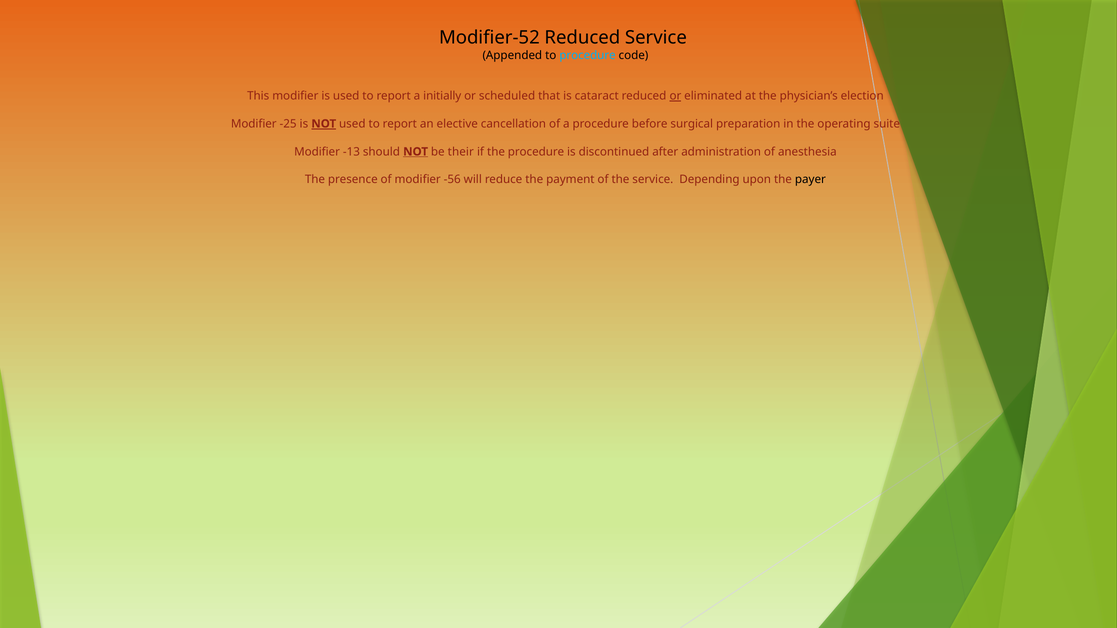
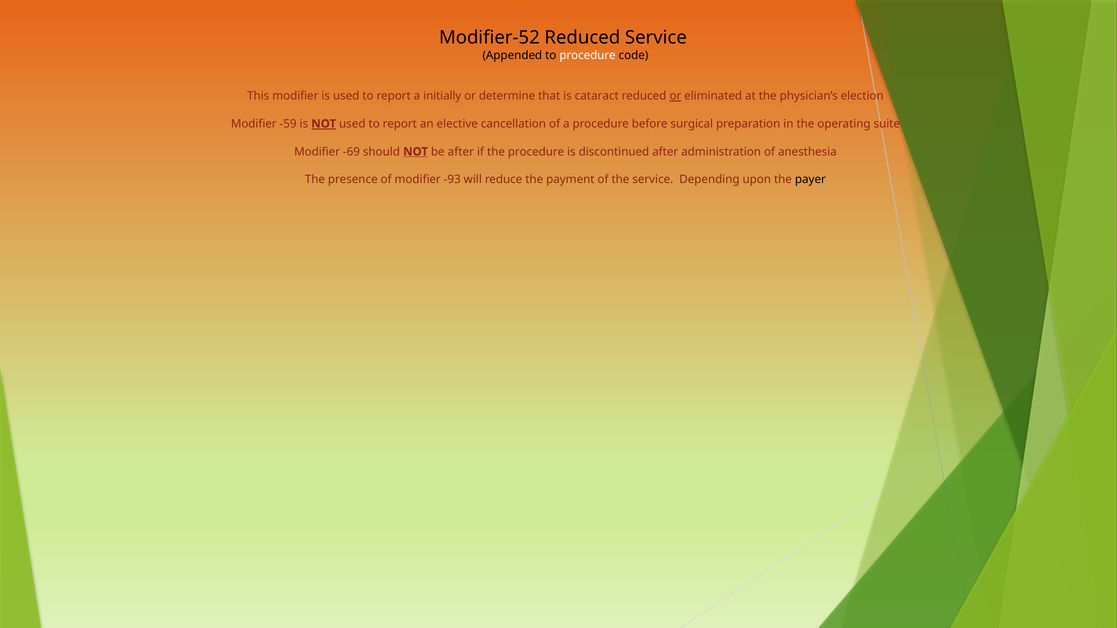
procedure at (588, 55) colour: light blue -> white
scheduled: scheduled -> determine
-25: -25 -> -59
-13: -13 -> -69
be their: their -> after
-56: -56 -> -93
